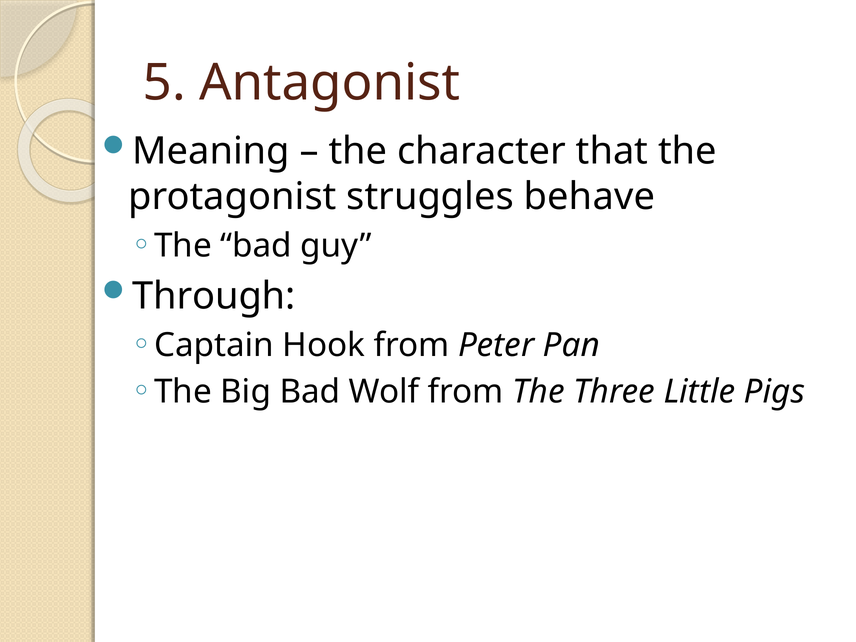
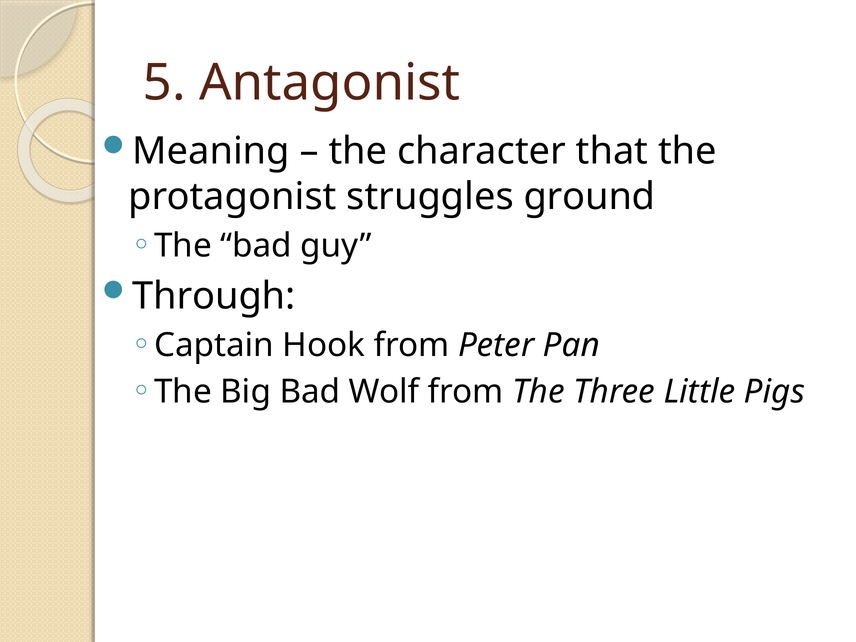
behave: behave -> ground
